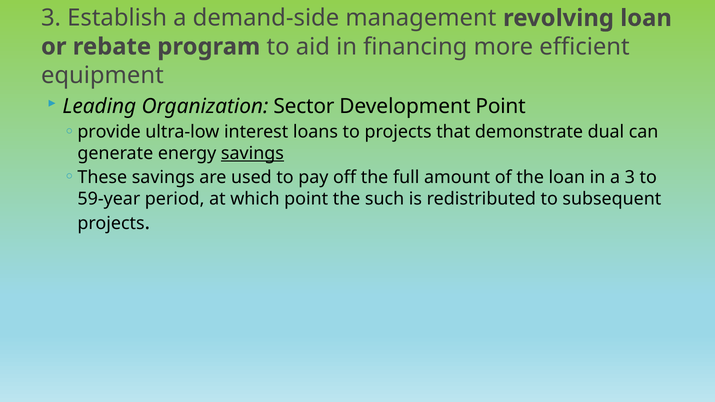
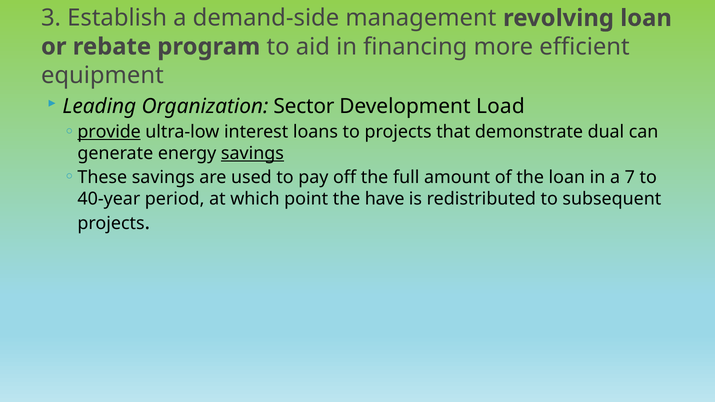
Development Point: Point -> Load
provide underline: none -> present
a 3: 3 -> 7
59-year: 59-year -> 40-year
such: such -> have
